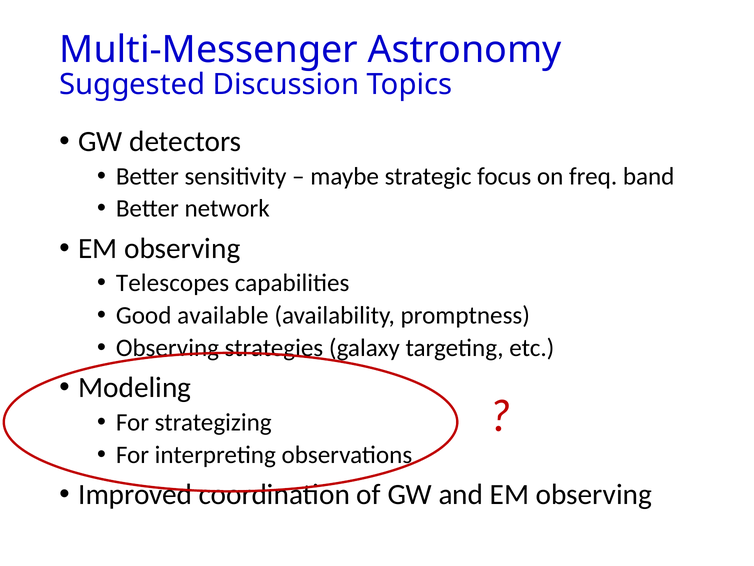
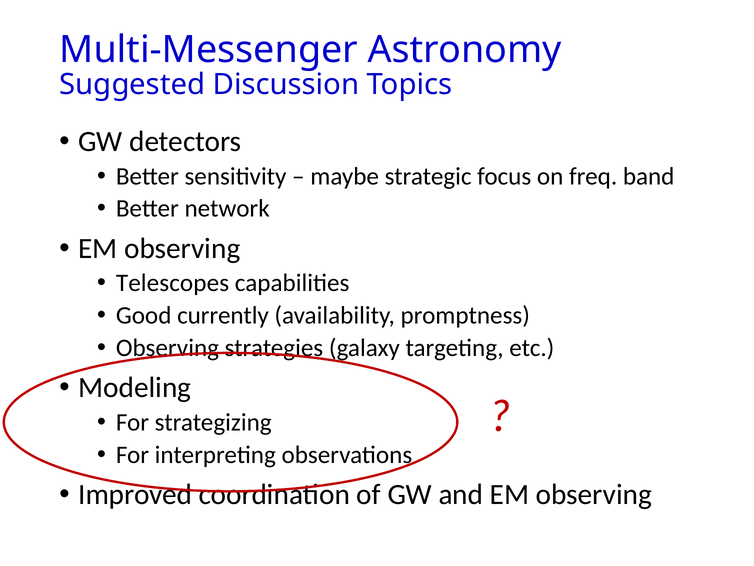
available: available -> currently
